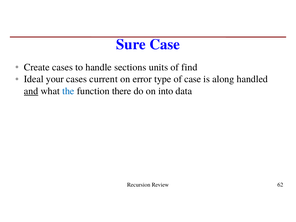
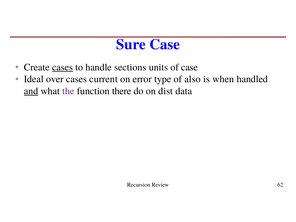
cases at (63, 67) underline: none -> present
of find: find -> case
your: your -> over
of case: case -> also
along: along -> when
the colour: blue -> purple
into: into -> dist
